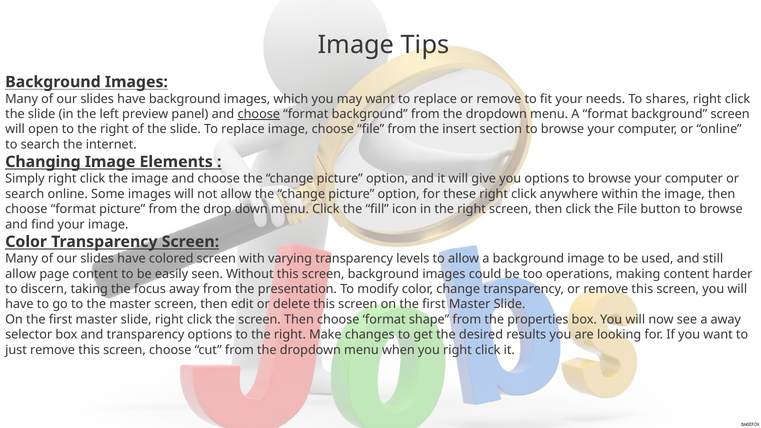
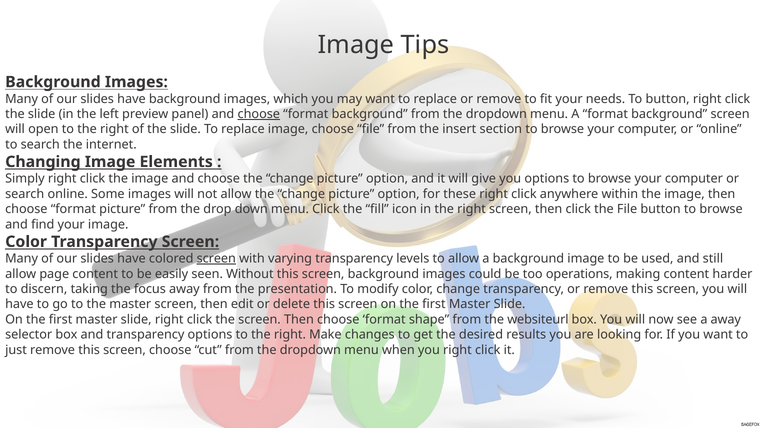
To shares: shares -> button
screen at (216, 259) underline: none -> present
properties: properties -> websiteurl
